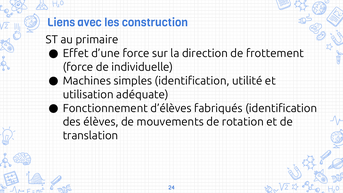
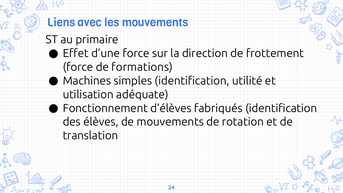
les construction: construction -> mouvements
individuelle: individuelle -> formations
